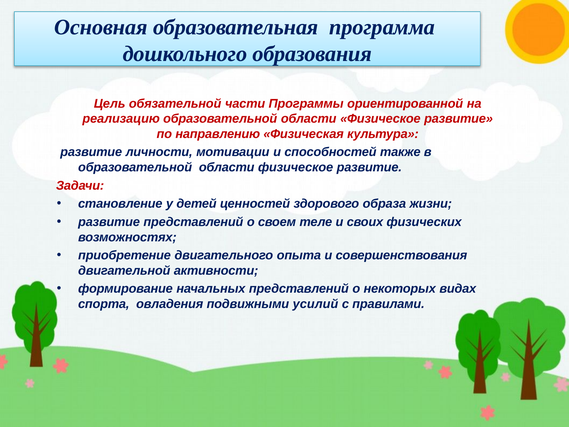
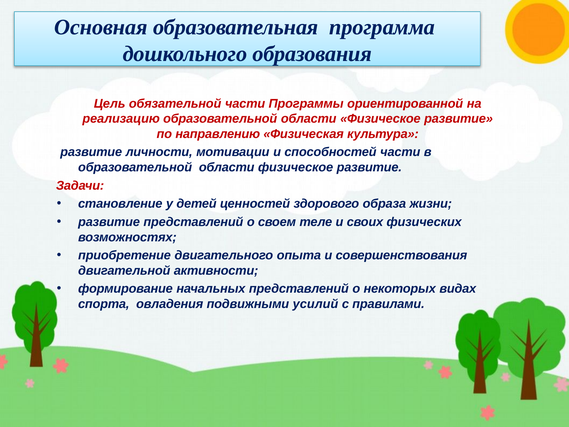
способностей также: также -> части
